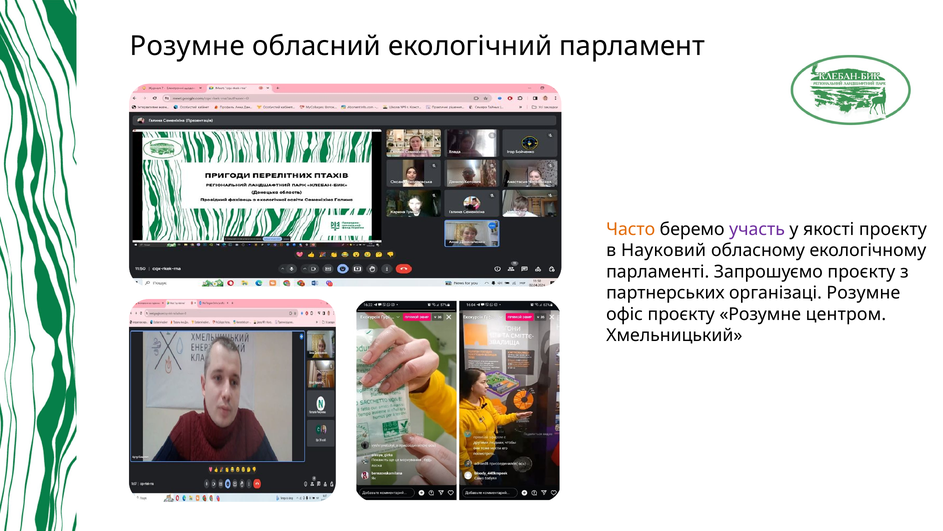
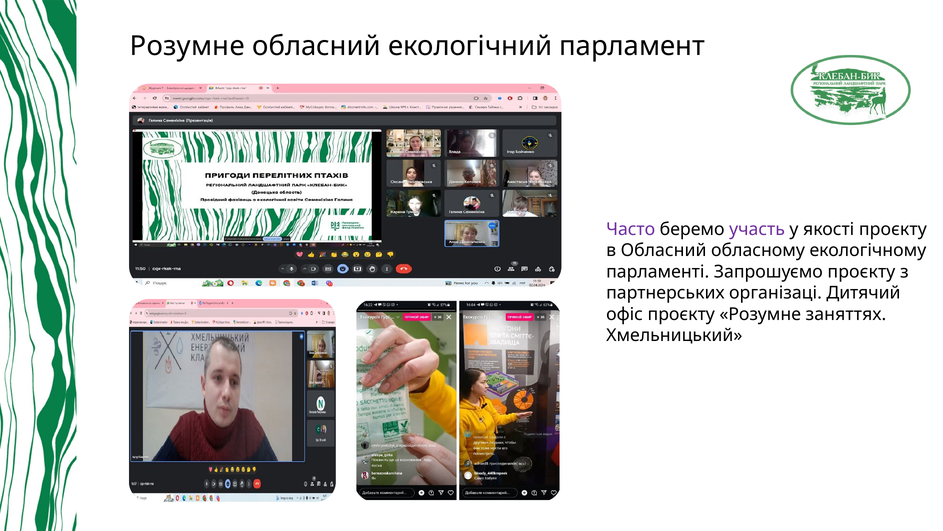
Часто colour: orange -> purple
в Науковий: Науковий -> Обласний
організаці Розумне: Розумне -> Дитячий
центром: центром -> заняттях
